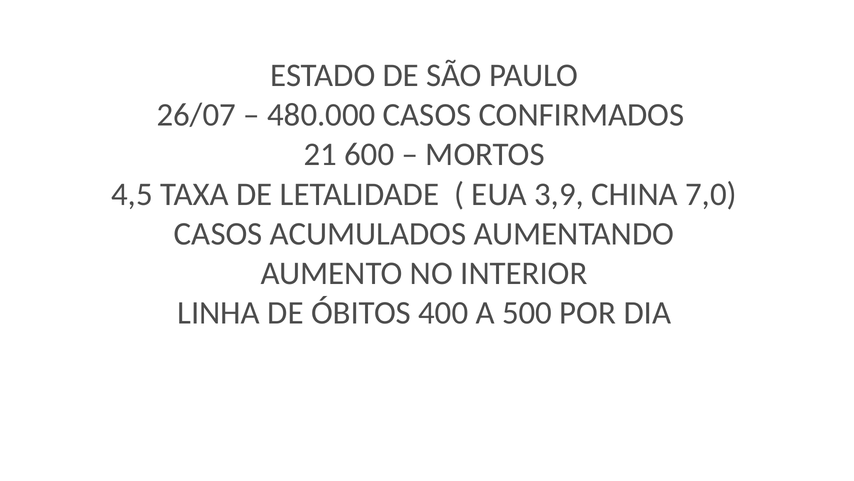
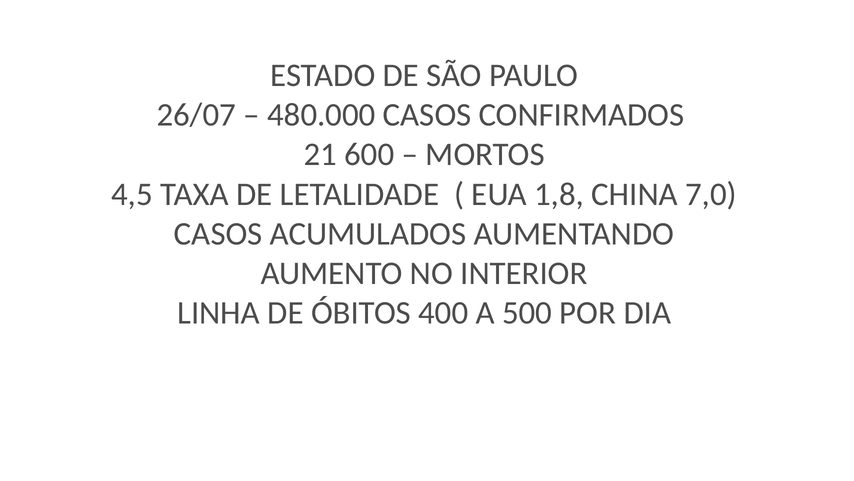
3,9: 3,9 -> 1,8
